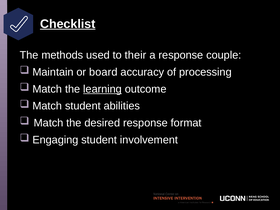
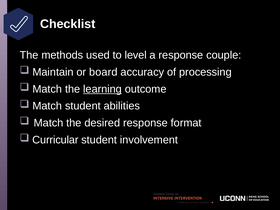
Checklist underline: present -> none
their: their -> level
Engaging: Engaging -> Curricular
